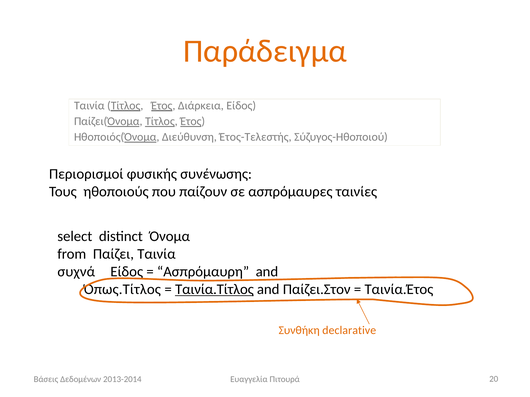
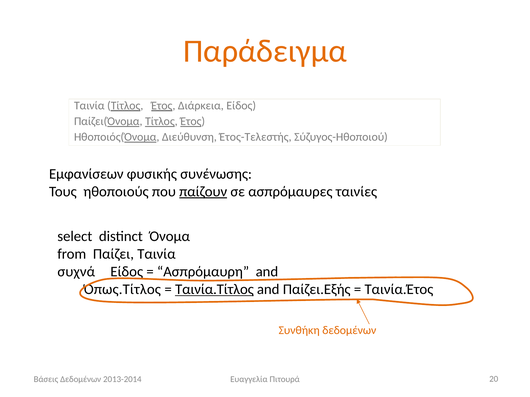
Περιορισμοί: Περιορισμοί -> Εμφανίσεων
παίζουν underline: none -> present
Παίζει.Στον: Παίζει.Στον -> Παίζει.Εξής
Συνθήκη declarative: declarative -> δεδομένων
